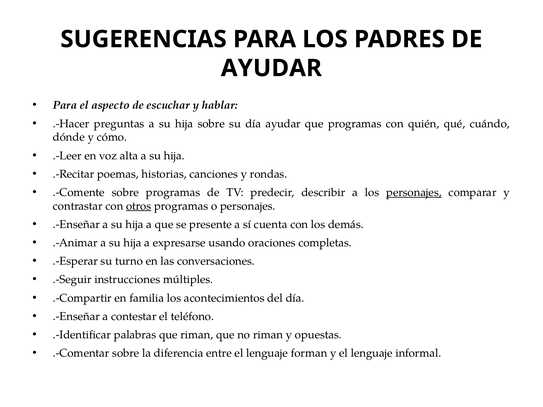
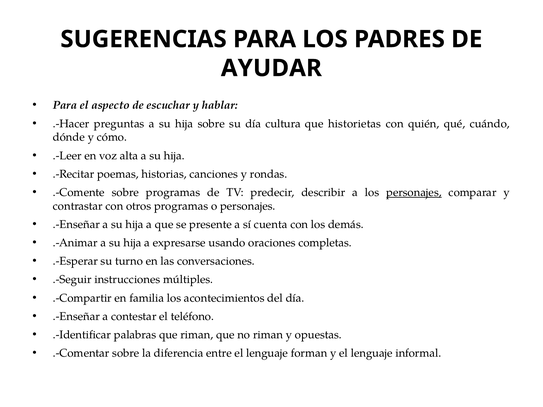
día ayudar: ayudar -> cultura
que programas: programas -> historietas
otros underline: present -> none
